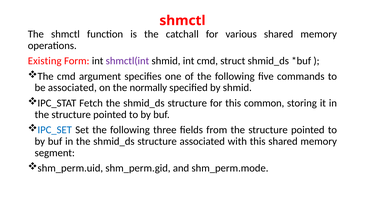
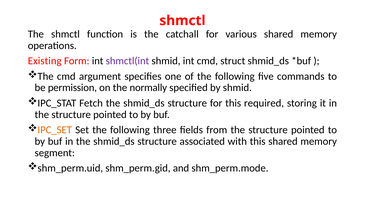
be associated: associated -> permission
common: common -> required
IPC_SET colour: blue -> orange
